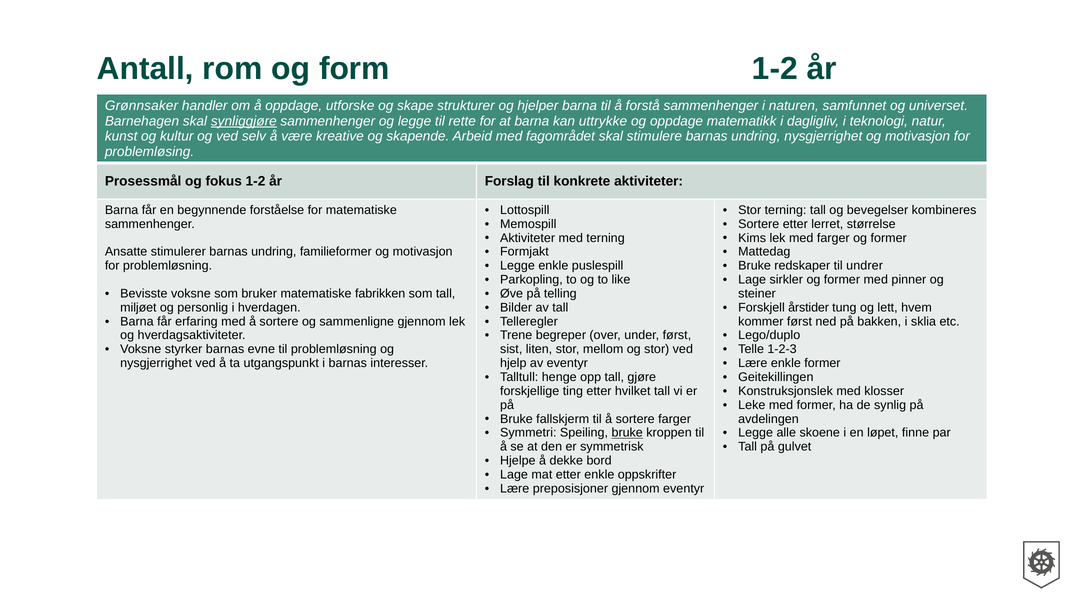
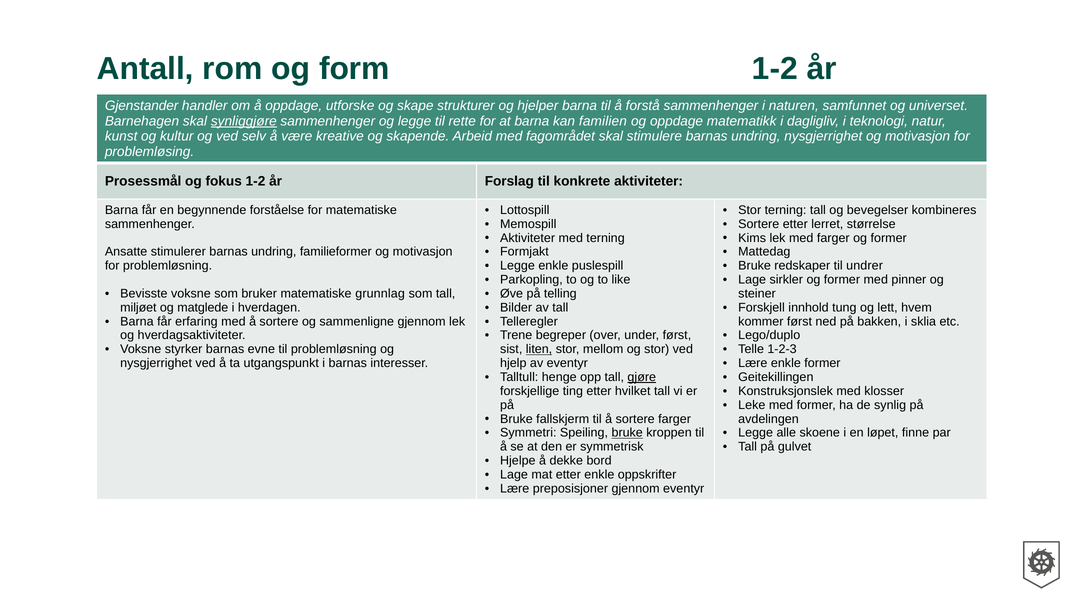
Grønnsaker: Grønnsaker -> Gjenstander
uttrykke: uttrykke -> familien
fabrikken: fabrikken -> grunnlag
årstider: årstider -> innhold
personlig: personlig -> matglede
liten underline: none -> present
gjøre underline: none -> present
